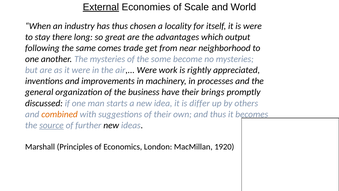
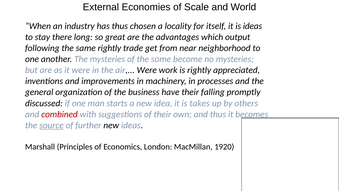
External underline: present -> none
is were: were -> ideas
same comes: comes -> rightly
brings: brings -> falling
differ: differ -> takes
combined colour: orange -> red
